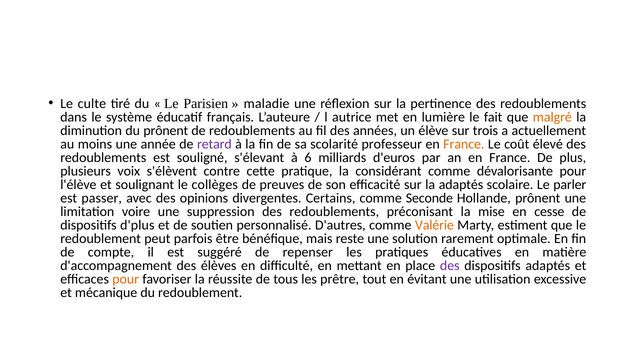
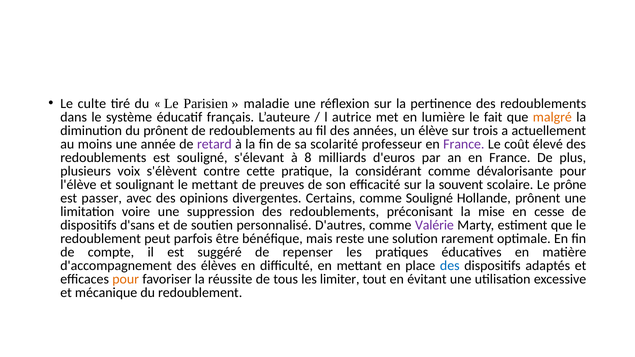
France at (464, 144) colour: orange -> purple
6: 6 -> 8
le collèges: collèges -> mettant
la adaptés: adaptés -> souvent
parler: parler -> prône
comme Seconde: Seconde -> Souligné
d'plus: d'plus -> d'sans
Valérie colour: orange -> purple
des at (450, 266) colour: purple -> blue
prêtre: prêtre -> limiter
